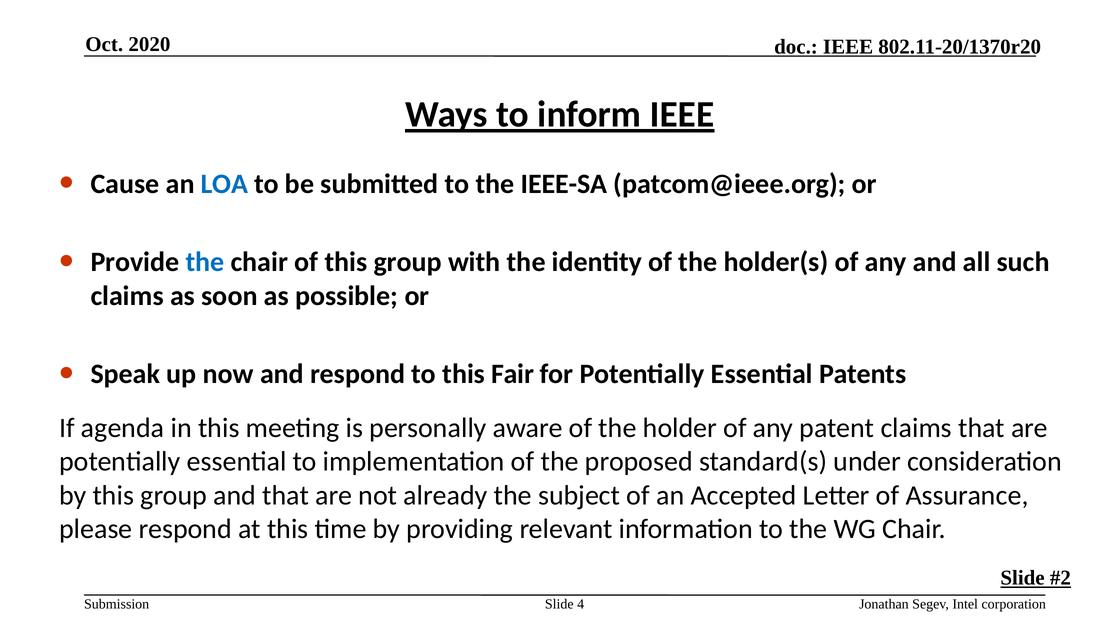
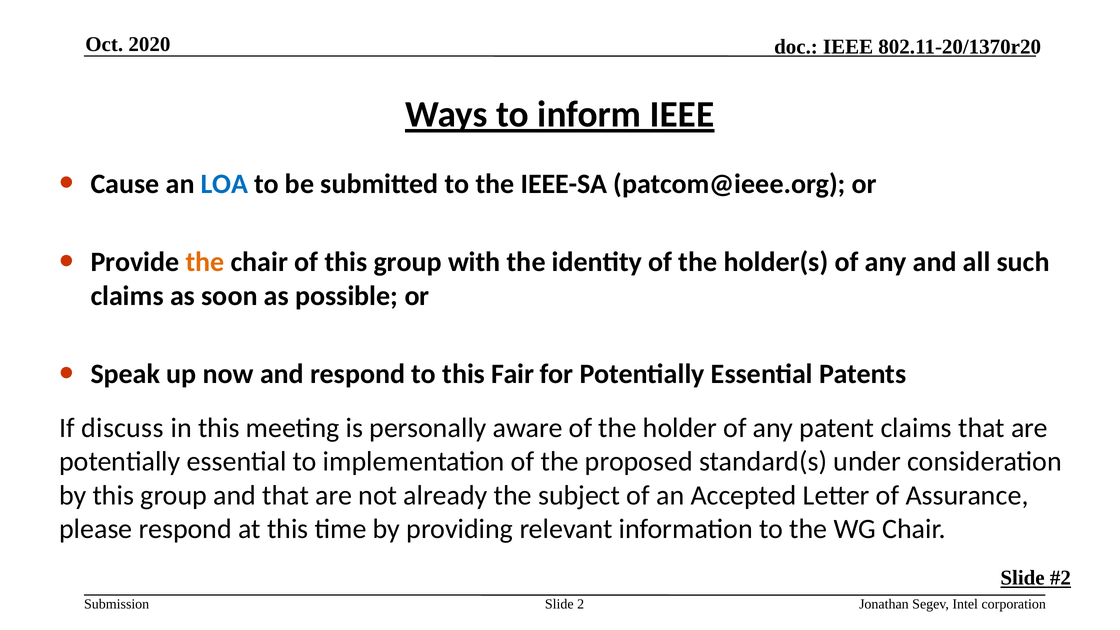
the at (205, 262) colour: blue -> orange
agenda: agenda -> discuss
4: 4 -> 2
